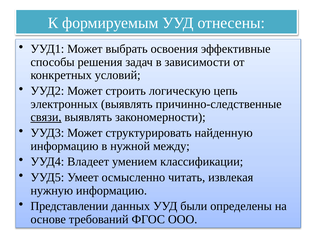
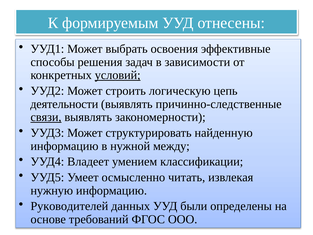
условий underline: none -> present
электронных: электронных -> деятельности
Представлении: Представлении -> Руководителей
